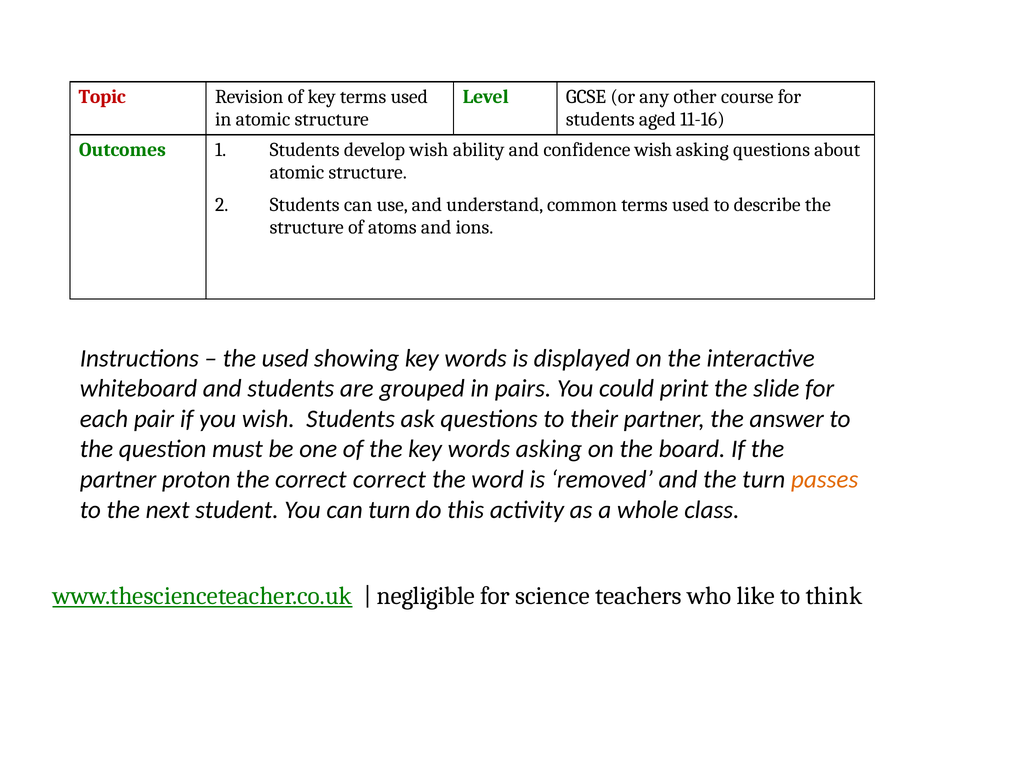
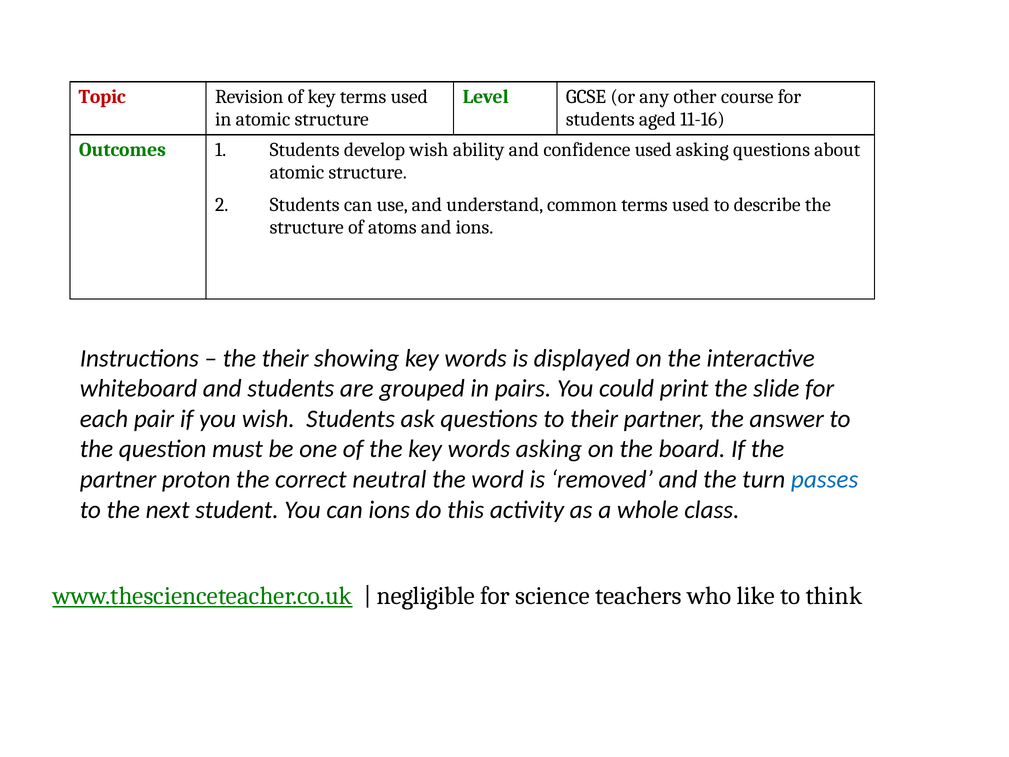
confidence wish: wish -> used
the used: used -> their
correct correct: correct -> neutral
passes colour: orange -> blue
can turn: turn -> ions
